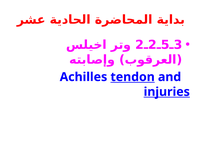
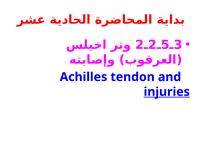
tendon underline: present -> none
